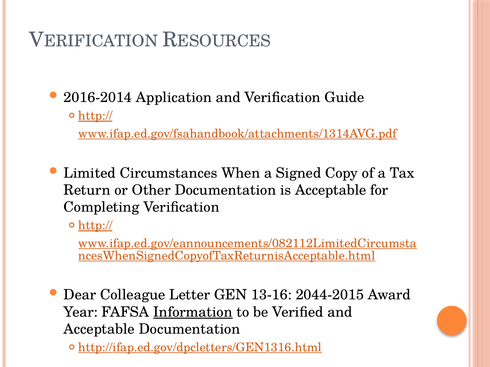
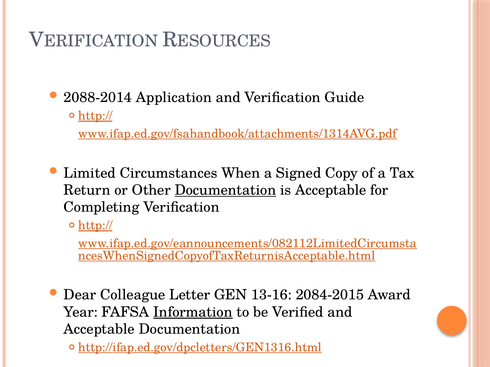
2016-2014: 2016-2014 -> 2088-2014
Documentation at (225, 190) underline: none -> present
2044-2015: 2044-2015 -> 2084-2015
